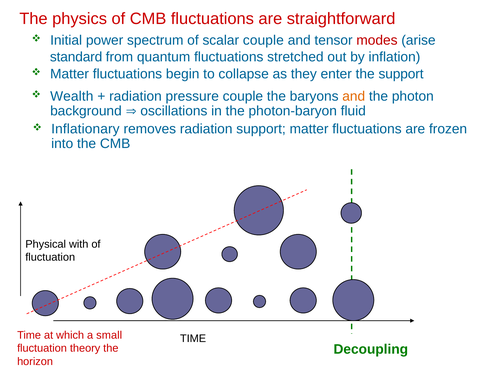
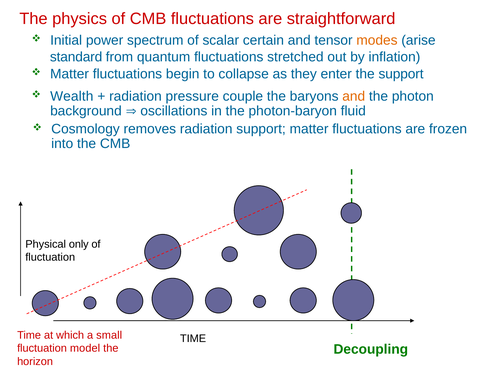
scalar couple: couple -> certain
modes colour: red -> orange
Inflationary: Inflationary -> Cosmology
with: with -> only
theory: theory -> model
